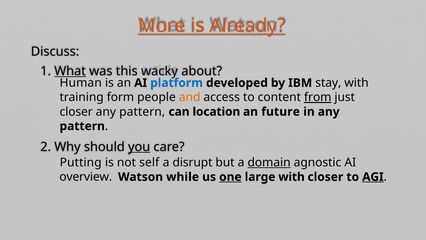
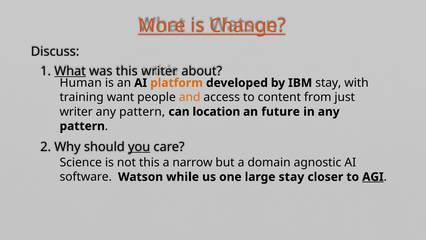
Already: Already -> Change
this wacky: wacky -> writer
platform colour: blue -> orange
form: form -> want
from underline: present -> none
closer at (76, 112): closer -> writer
Putting: Putting -> Science
not self: self -> this
disrupt: disrupt -> narrow
domain underline: present -> none
overview: overview -> software
one underline: present -> none
large with: with -> stay
